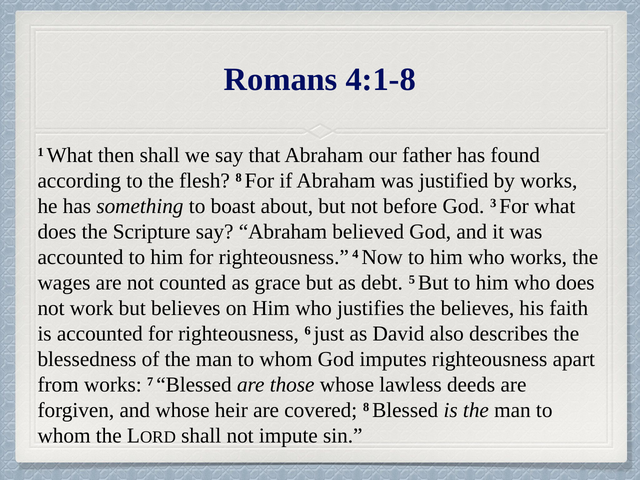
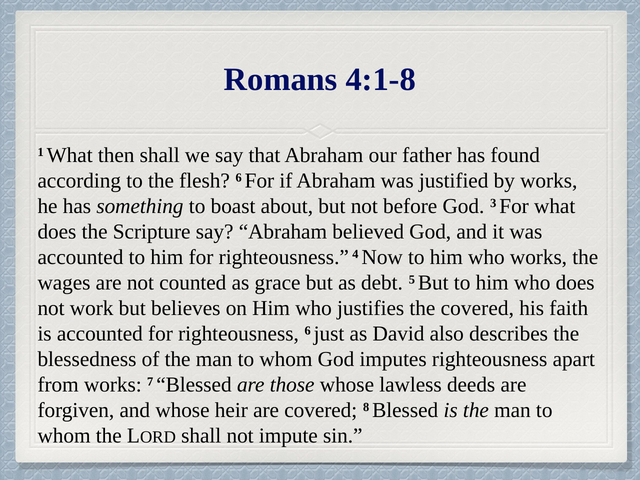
flesh 8: 8 -> 6
the believes: believes -> covered
